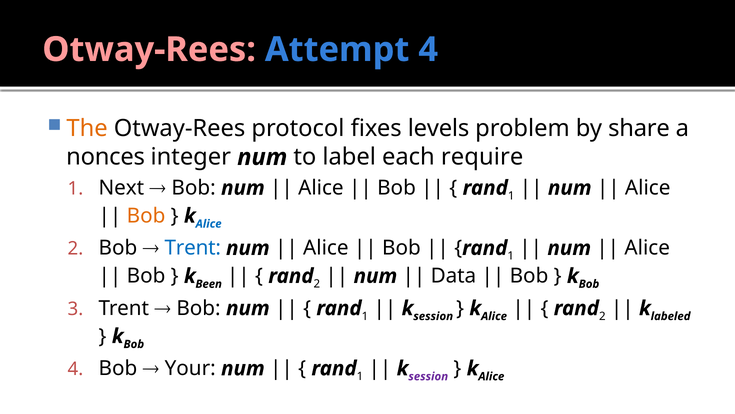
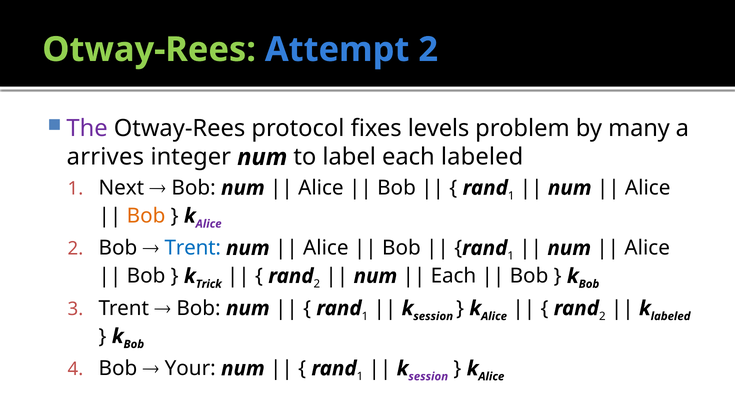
Otway-Rees at (149, 50) colour: pink -> light green
Attempt 4: 4 -> 2
The colour: orange -> purple
share: share -> many
nonces: nonces -> arrives
each require: require -> labeled
Alice at (209, 224) colour: blue -> purple
Been: Been -> Trick
Data at (453, 276): Data -> Each
